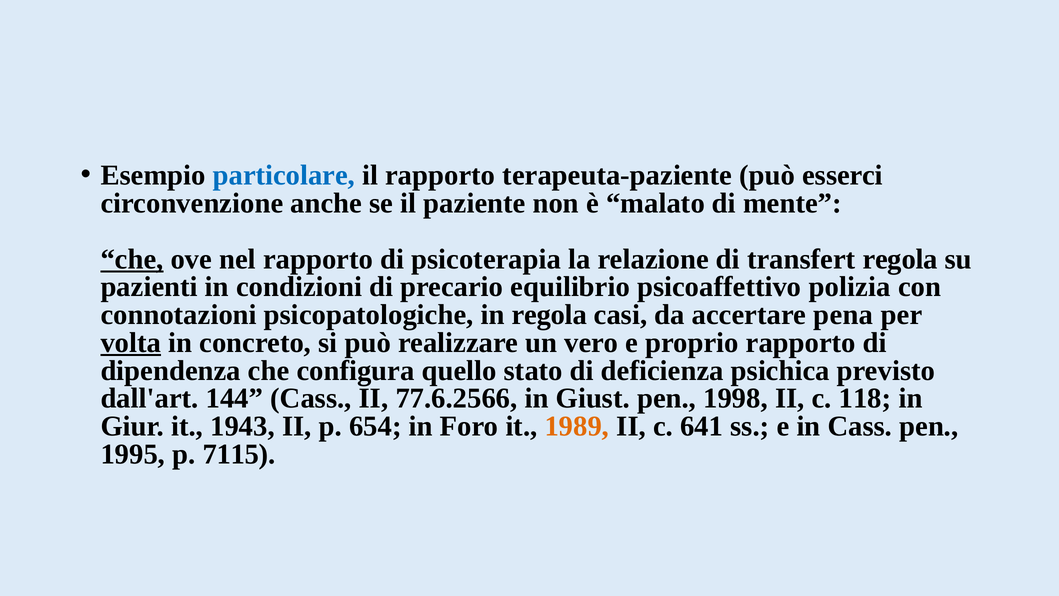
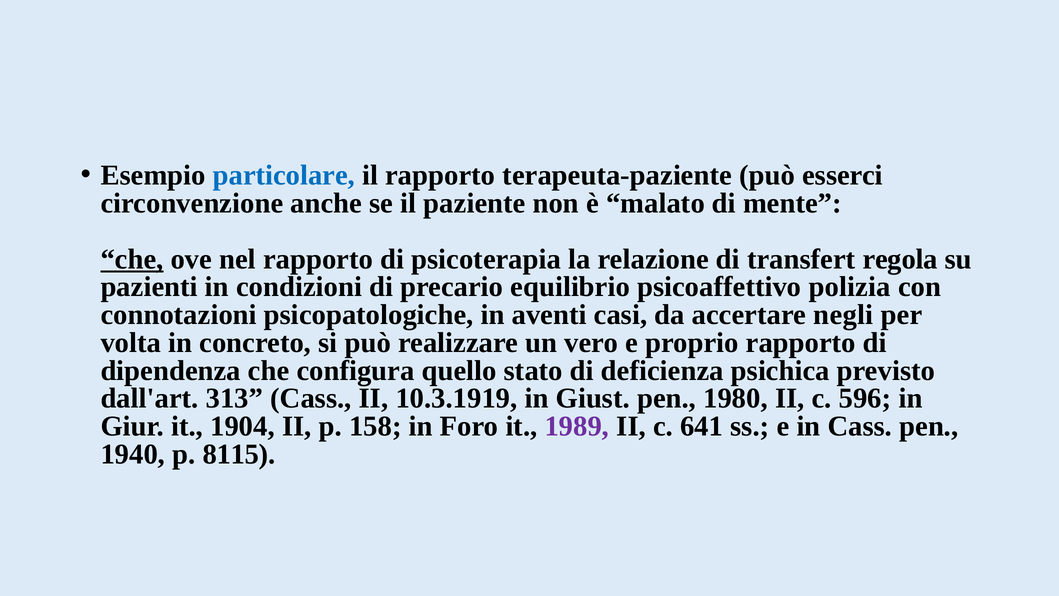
in regola: regola -> aventi
pena: pena -> negli
volta underline: present -> none
144: 144 -> 313
77.6.2566: 77.6.2566 -> 10.3.1919
1998: 1998 -> 1980
118: 118 -> 596
1943: 1943 -> 1904
654: 654 -> 158
1989 colour: orange -> purple
1995: 1995 -> 1940
7115: 7115 -> 8115
